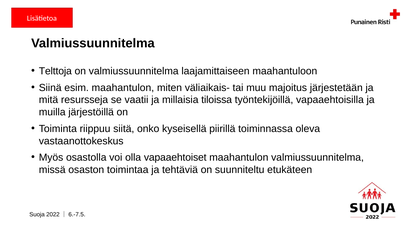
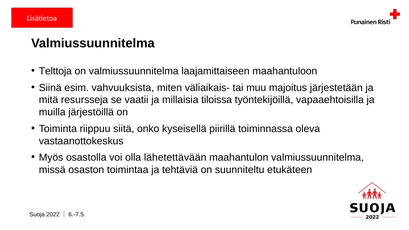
esim maahantulon: maahantulon -> vahvuuksista
vapaaehtoiset: vapaaehtoiset -> lähetettävään
